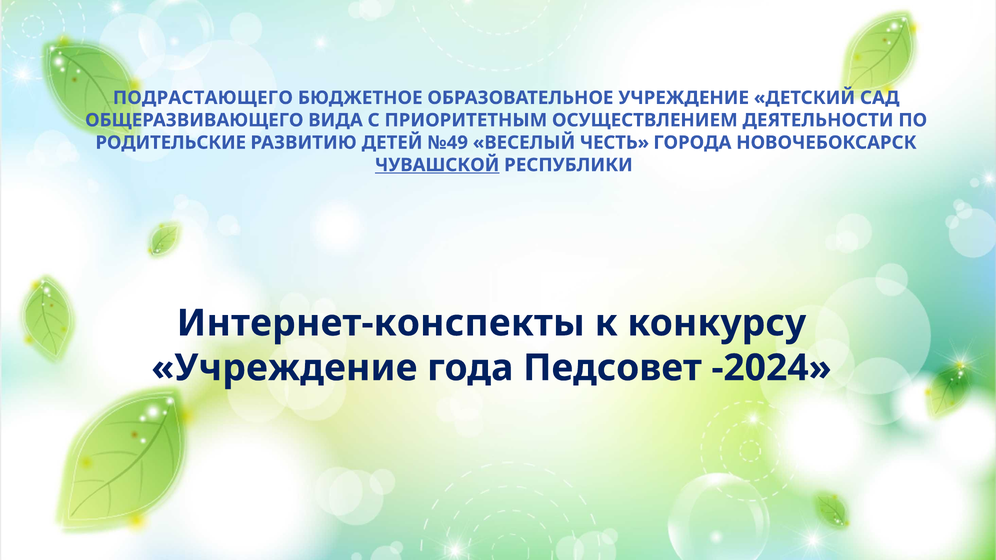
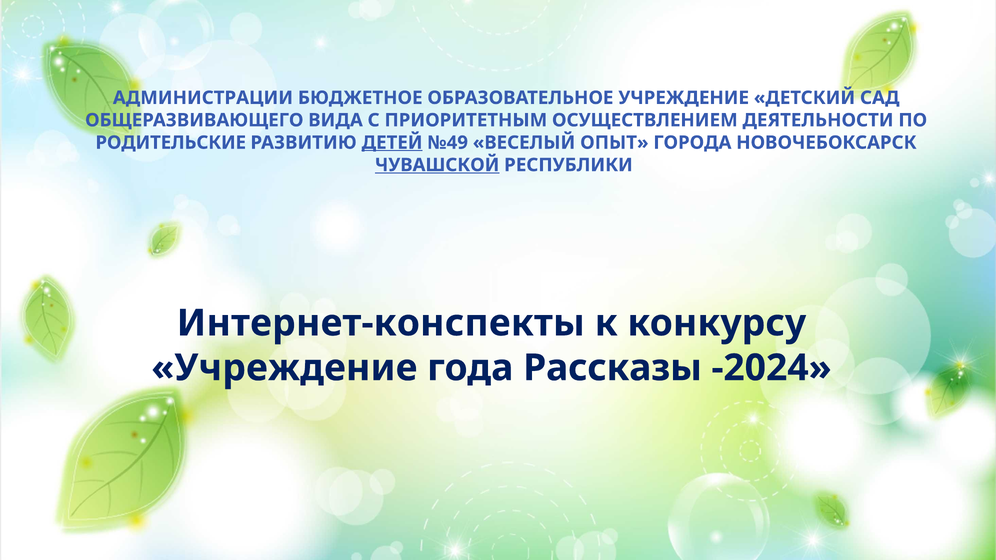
ПОДРАСТАЮЩЕГО: ПОДРАСТАЮЩЕГО -> АДМИНИСТРАЦИИ
ДЕТЕЙ underline: none -> present
ЧЕСТЬ: ЧЕСТЬ -> ОПЫТ
Педсовет: Педсовет -> Рассказы
